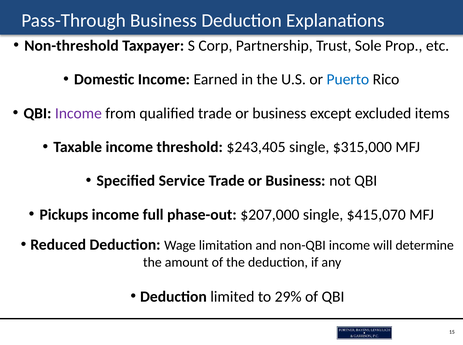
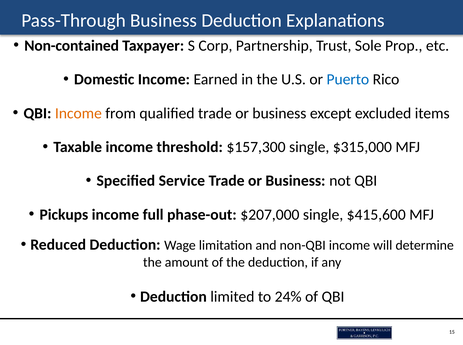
Non-threshold: Non-threshold -> Non-contained
Income at (78, 113) colour: purple -> orange
$243,405: $243,405 -> $157,300
$415,070: $415,070 -> $415,600
29%: 29% -> 24%
